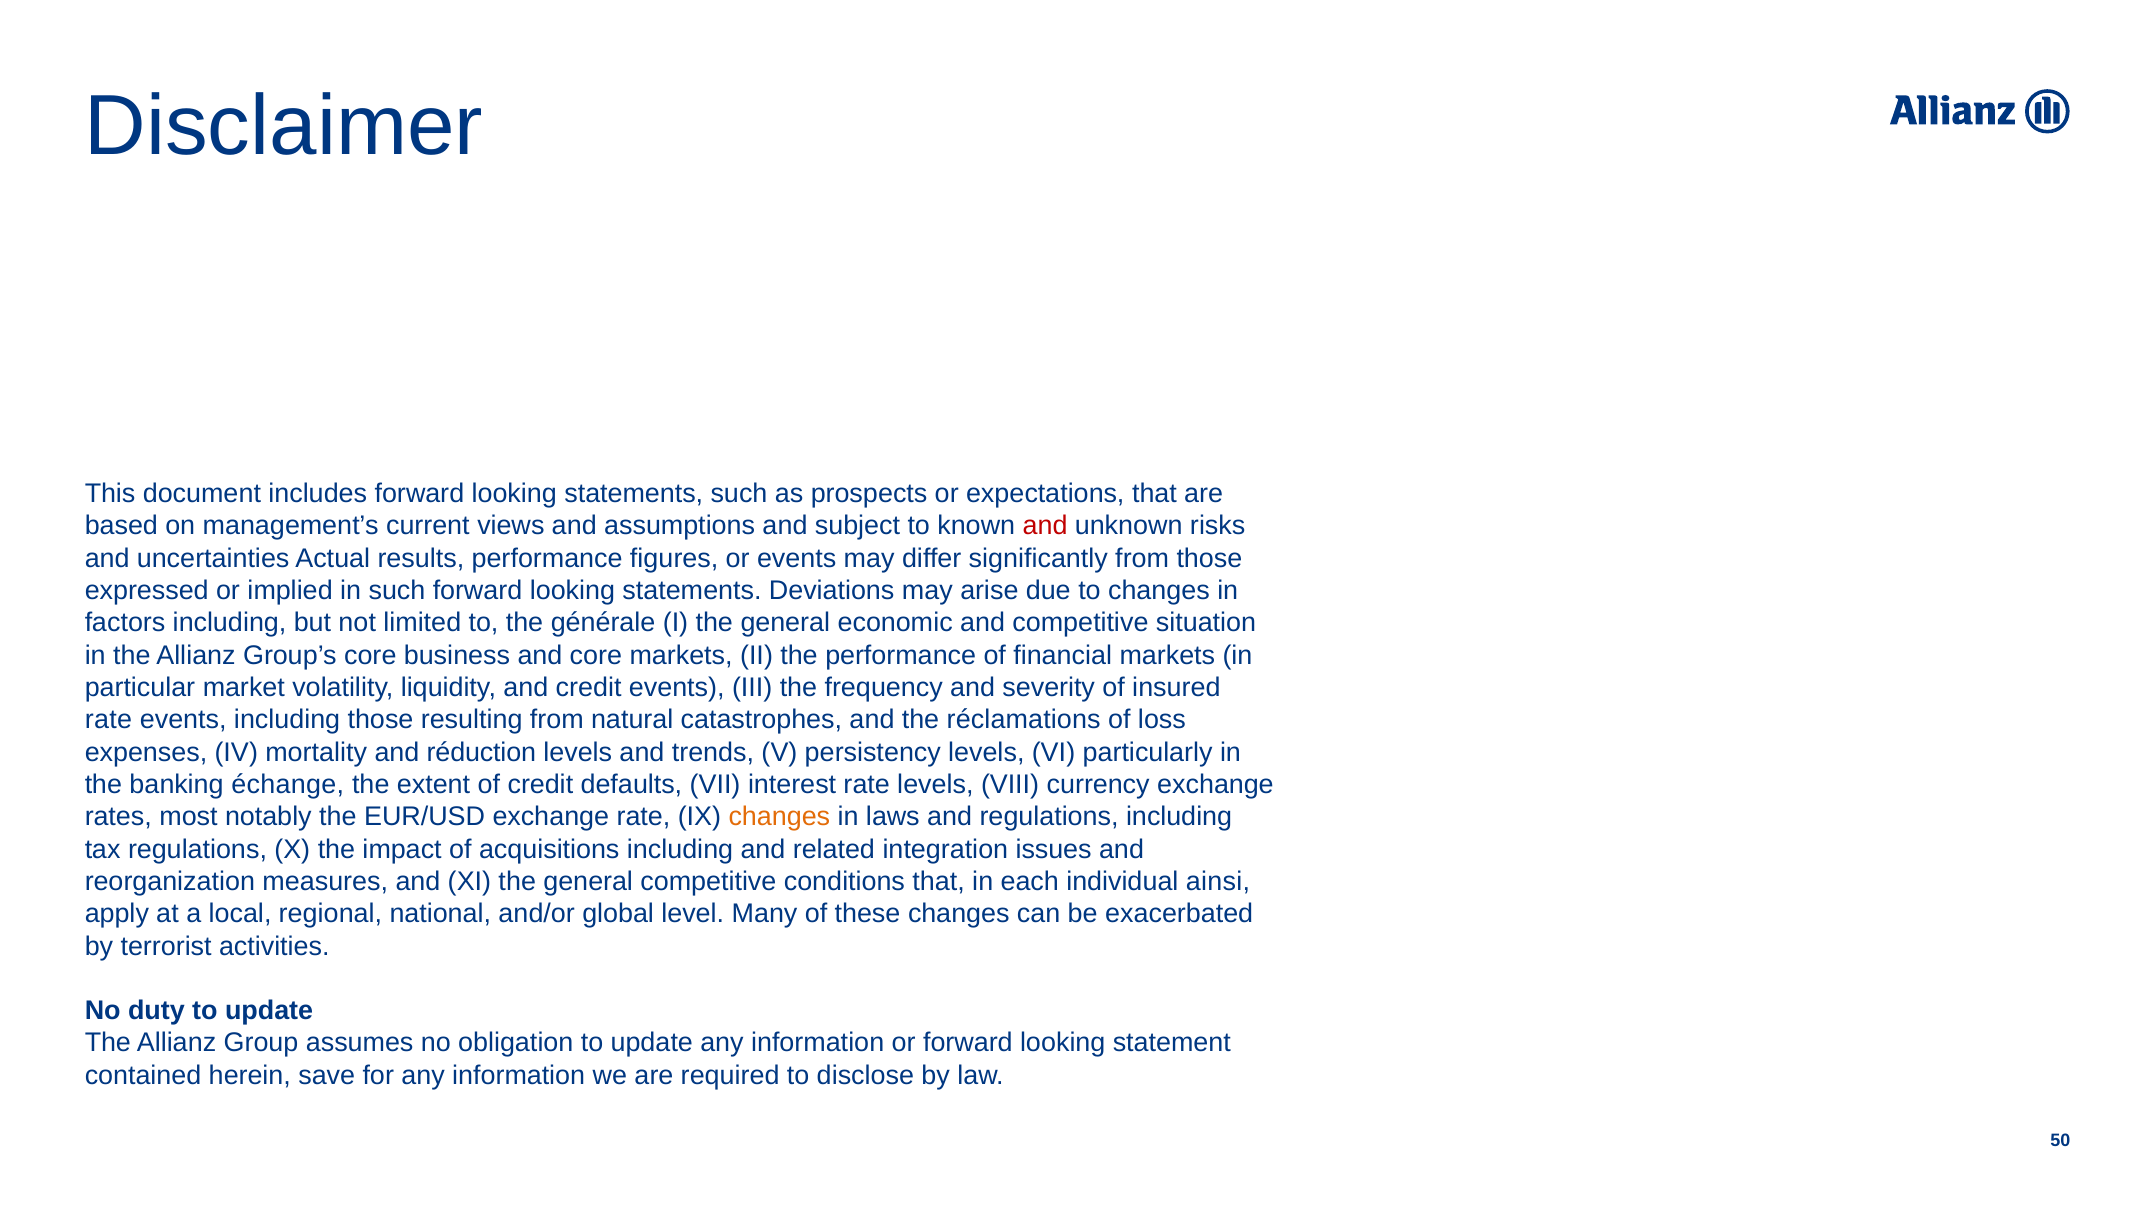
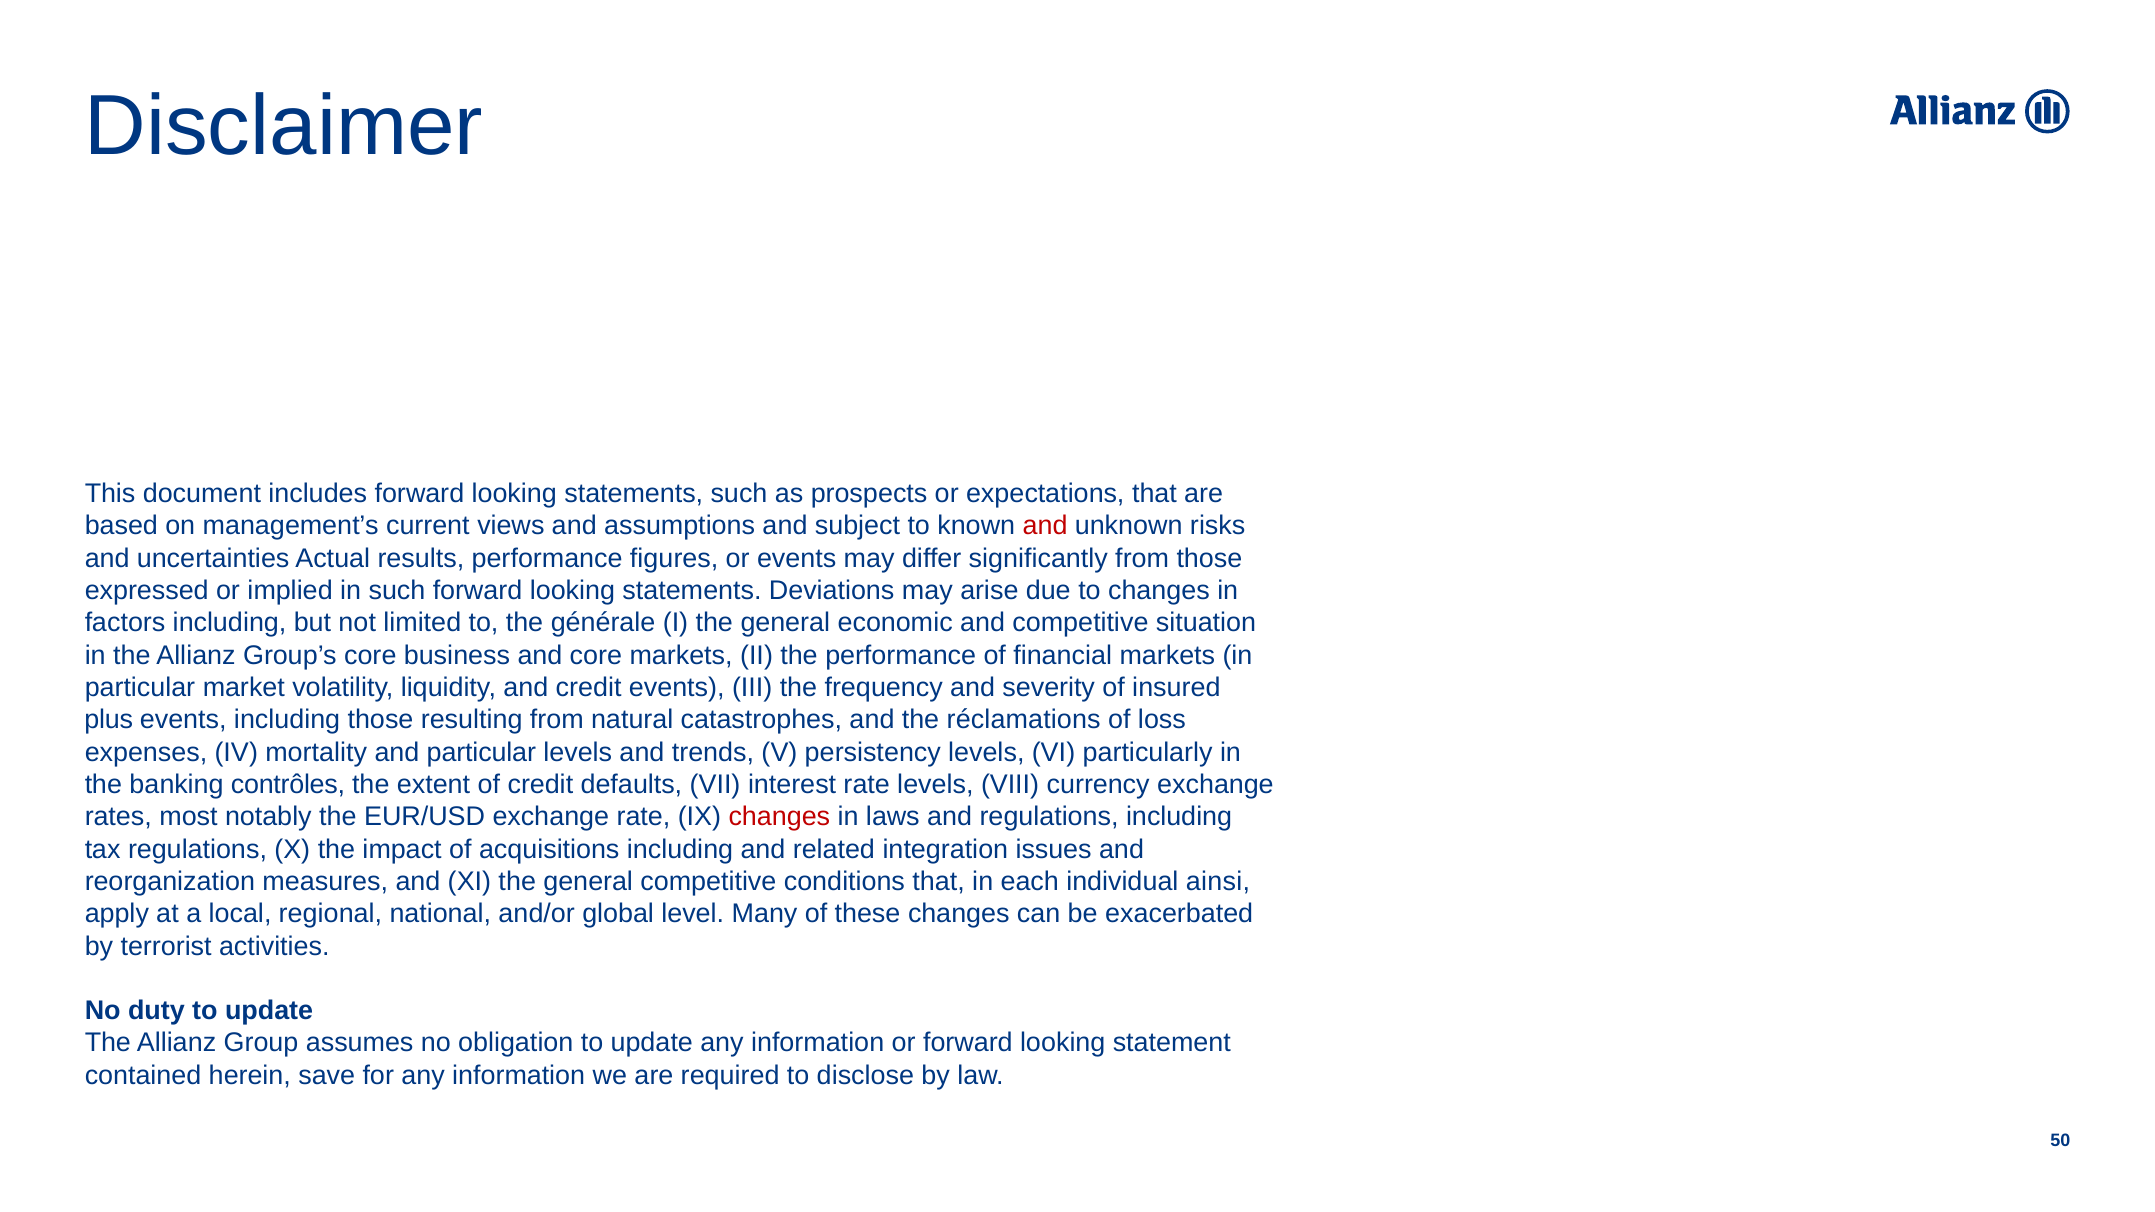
rate at (108, 720): rate -> plus
and réduction: réduction -> particular
échange: échange -> contrôles
changes at (779, 817) colour: orange -> red
